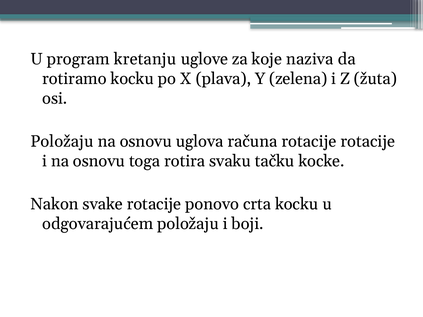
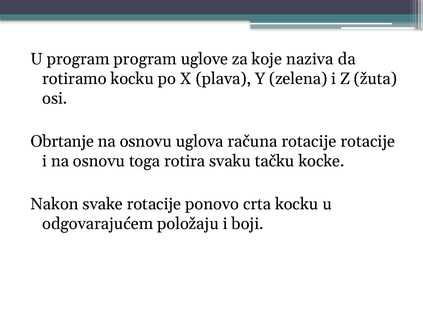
program kretanju: kretanju -> program
Položaju at (62, 142): Položaju -> Obrtanje
